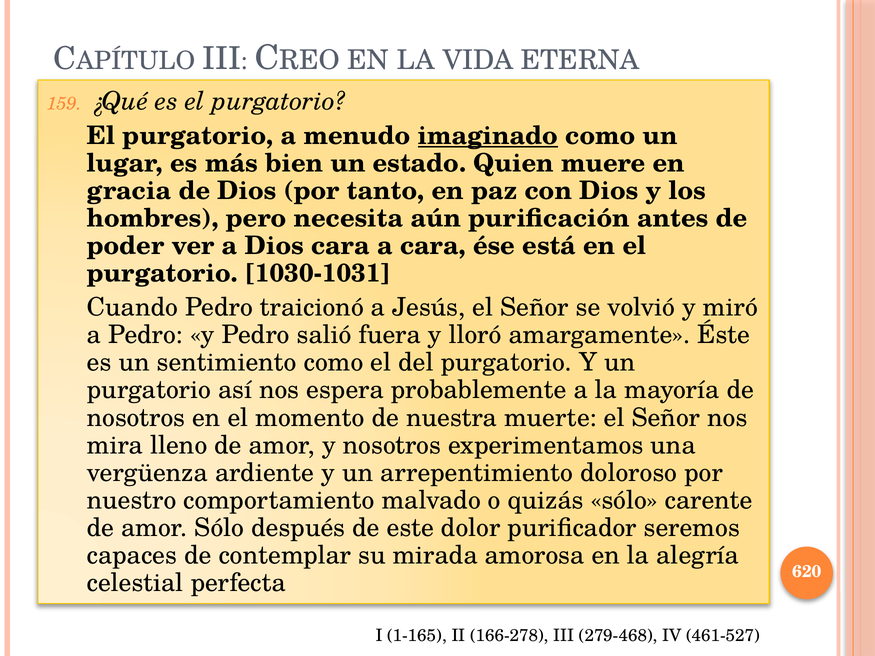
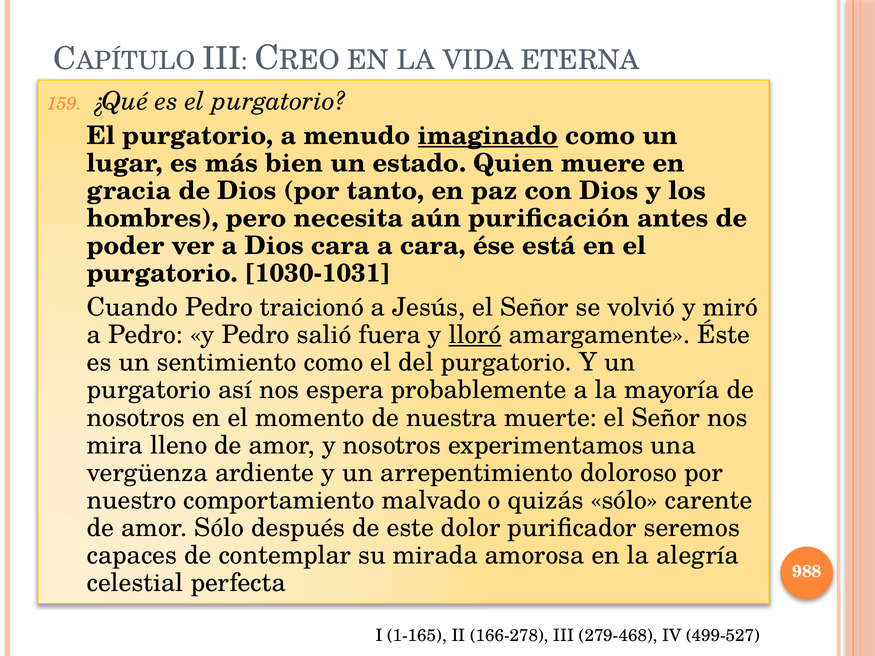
lloró underline: none -> present
620: 620 -> 988
461-527: 461-527 -> 499-527
